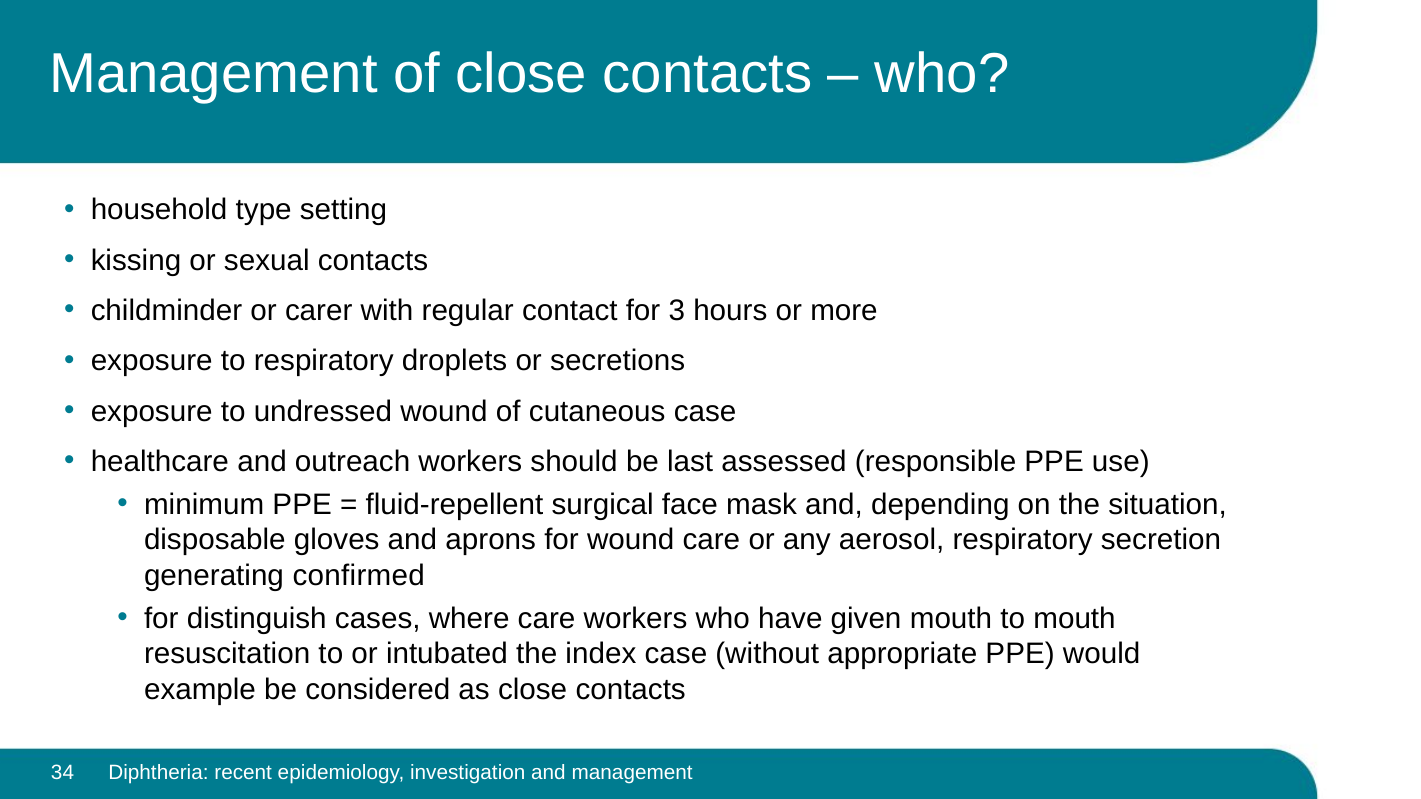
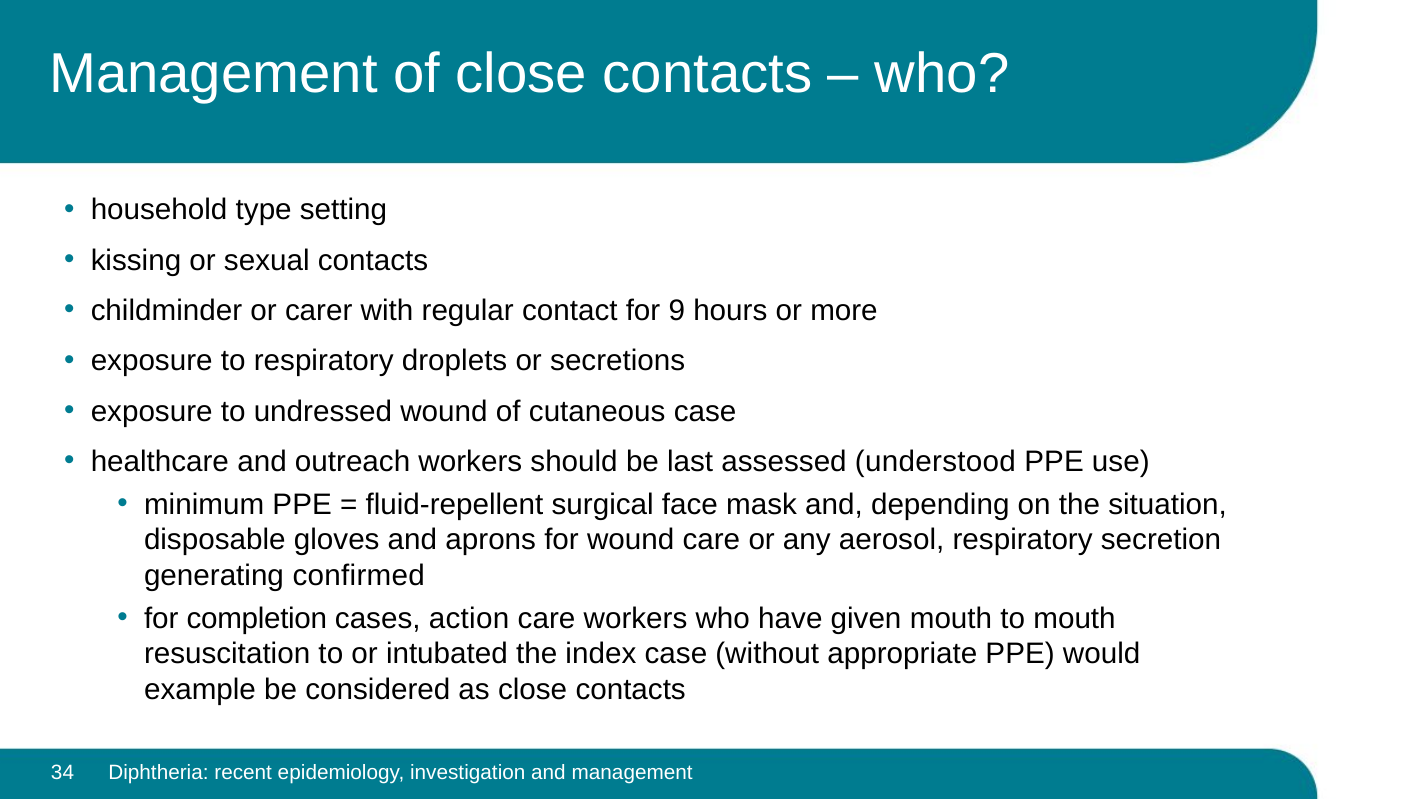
3: 3 -> 9
responsible: responsible -> understood
distinguish: distinguish -> completion
where: where -> action
